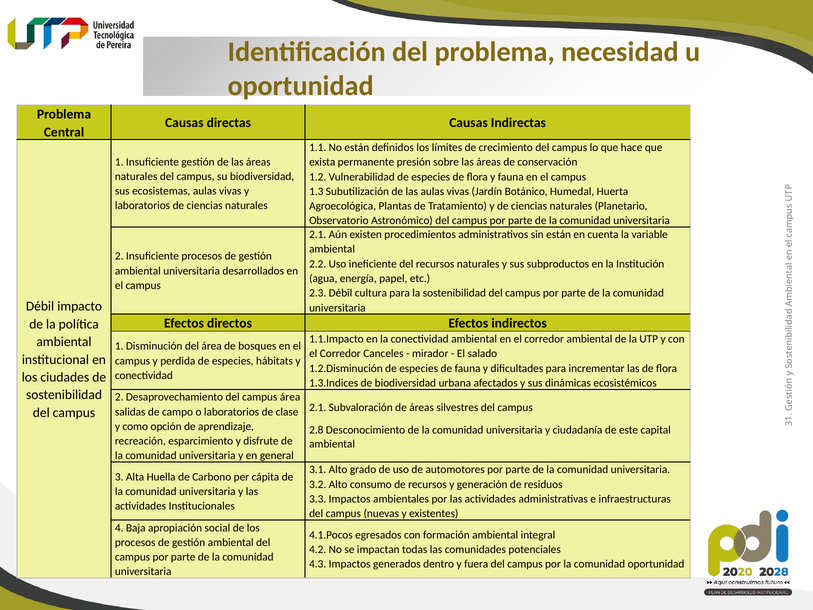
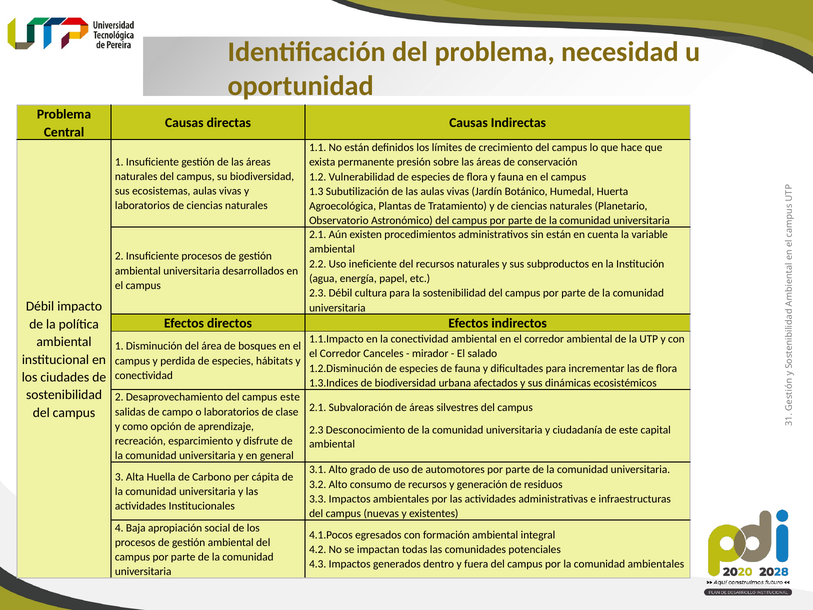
campus área: área -> este
2.8 at (316, 430): 2.8 -> 2.3
comunidad oportunidad: oportunidad -> ambientales
